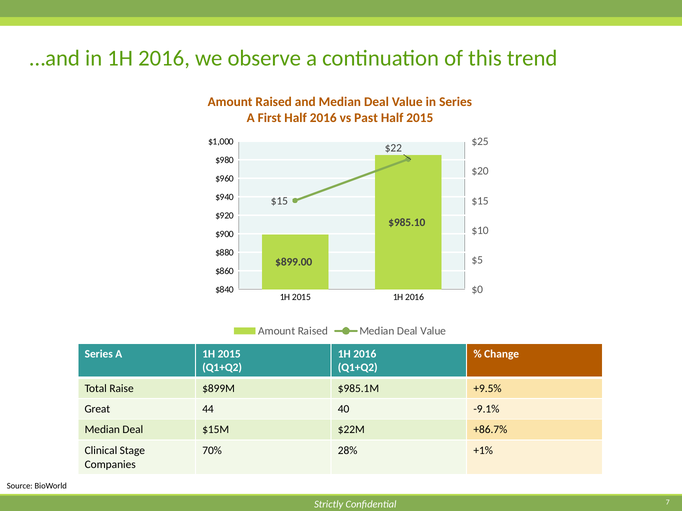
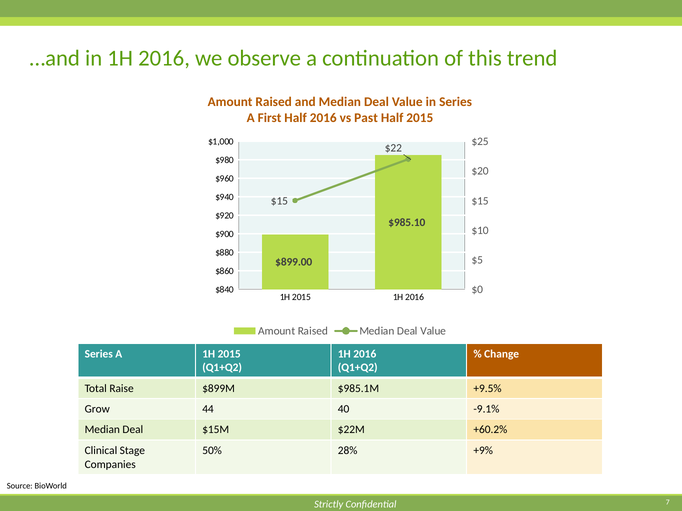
Great: Great -> Grow
+86.7%: +86.7% -> +60.2%
70%: 70% -> 50%
+1%: +1% -> +9%
